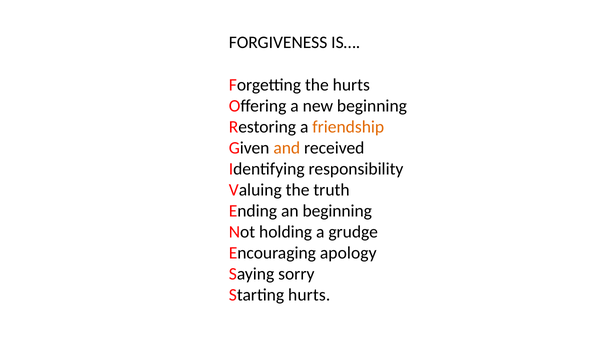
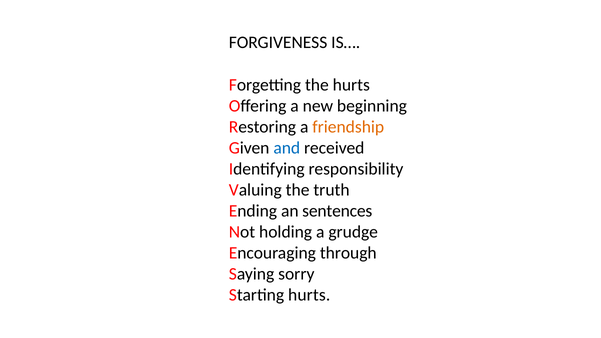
and colour: orange -> blue
an beginning: beginning -> sentences
apology: apology -> through
